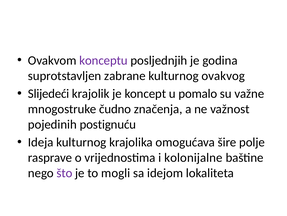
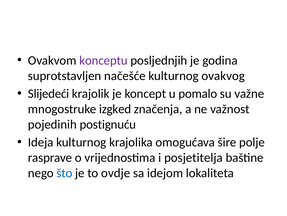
zabrane: zabrane -> načešće
čudno: čudno -> izgked
kolonijalne: kolonijalne -> posjetitelja
što colour: purple -> blue
mogli: mogli -> ovdje
